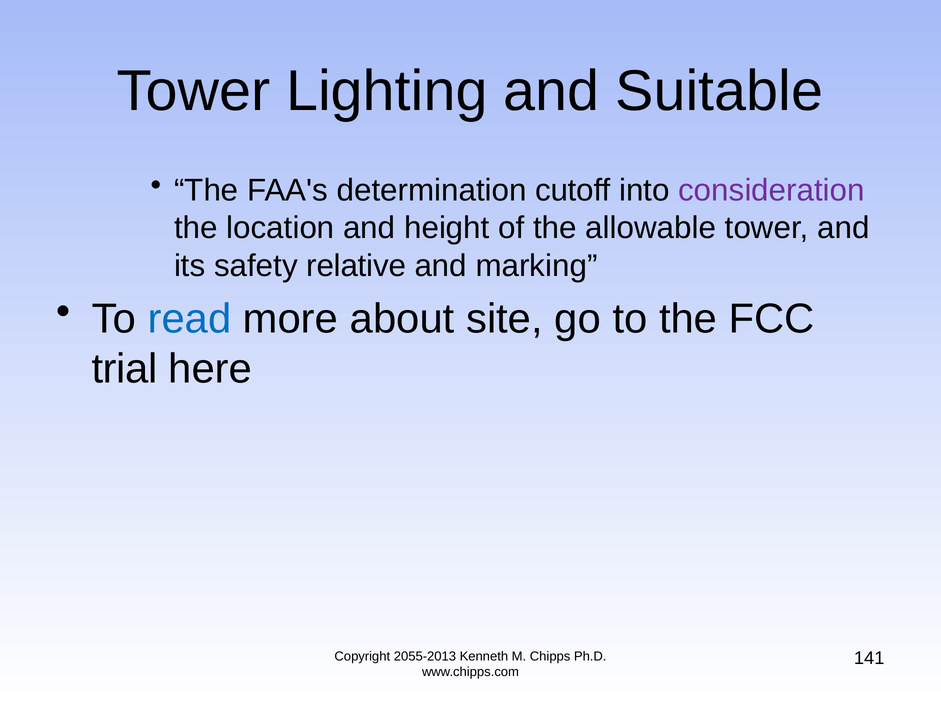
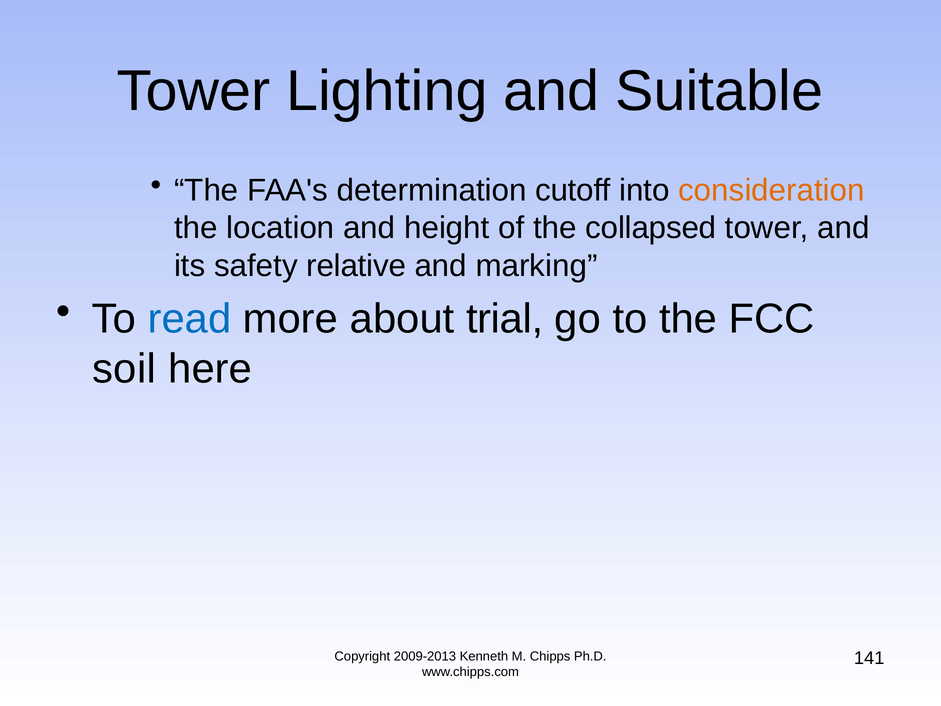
consideration colour: purple -> orange
allowable: allowable -> collapsed
site: site -> trial
trial: trial -> soil
2055-2013: 2055-2013 -> 2009-2013
